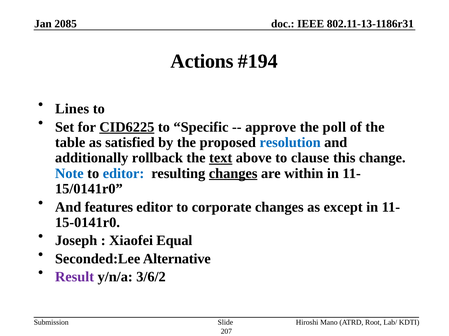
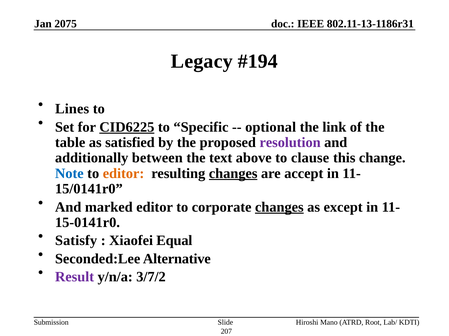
2085: 2085 -> 2075
Actions: Actions -> Legacy
approve: approve -> optional
poll: poll -> link
resolution colour: blue -> purple
rollback: rollback -> between
text underline: present -> none
editor at (123, 174) colour: blue -> orange
within: within -> accept
features: features -> marked
changes at (279, 207) underline: none -> present
Joseph: Joseph -> Satisfy
3/6/2: 3/6/2 -> 3/7/2
